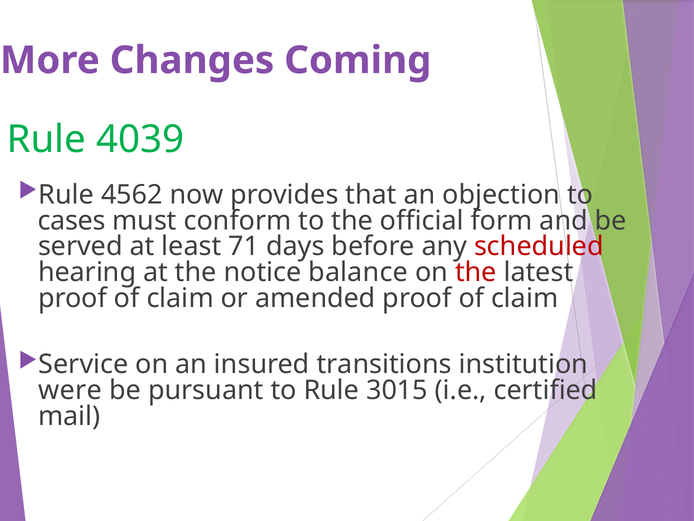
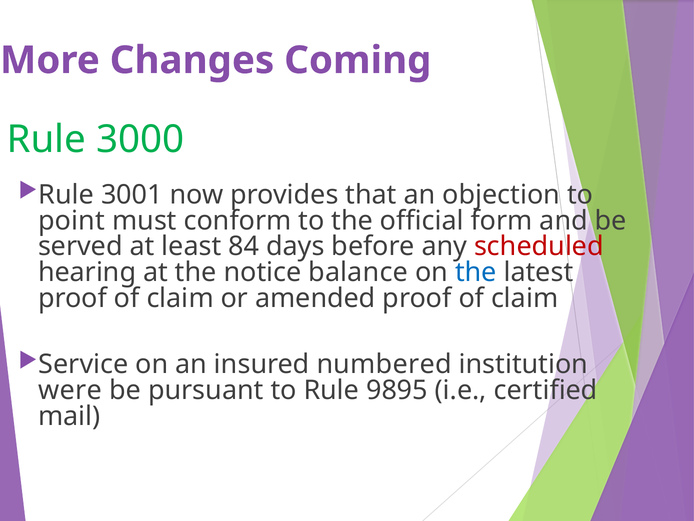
4039: 4039 -> 3000
4562: 4562 -> 3001
cases: cases -> point
71: 71 -> 84
the at (476, 272) colour: red -> blue
transitions: transitions -> numbered
3015: 3015 -> 9895
